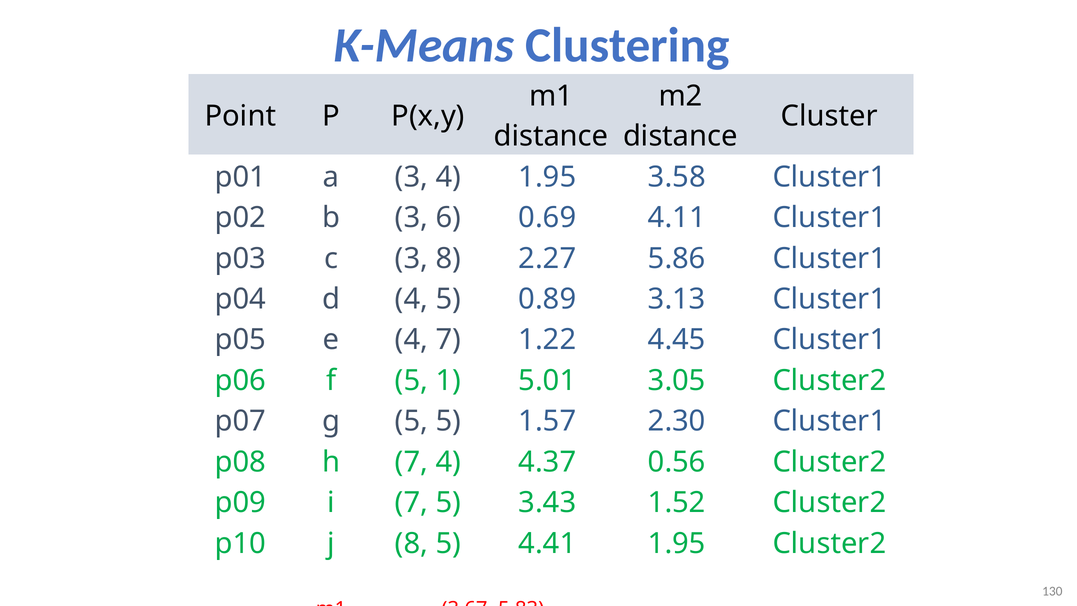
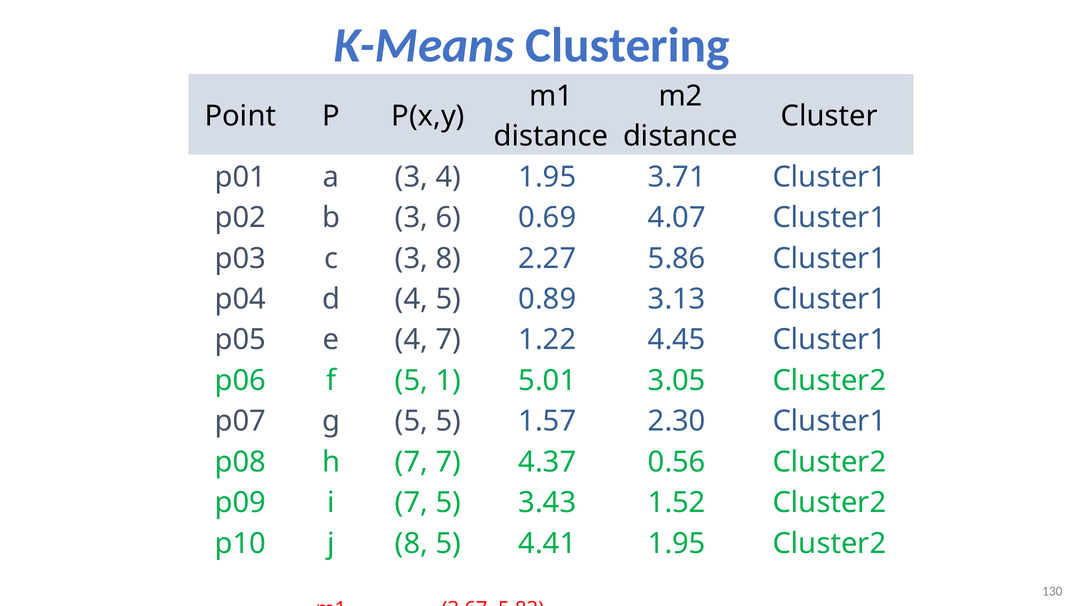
3.58: 3.58 -> 3.71
4.11: 4.11 -> 4.07
7 4: 4 -> 7
